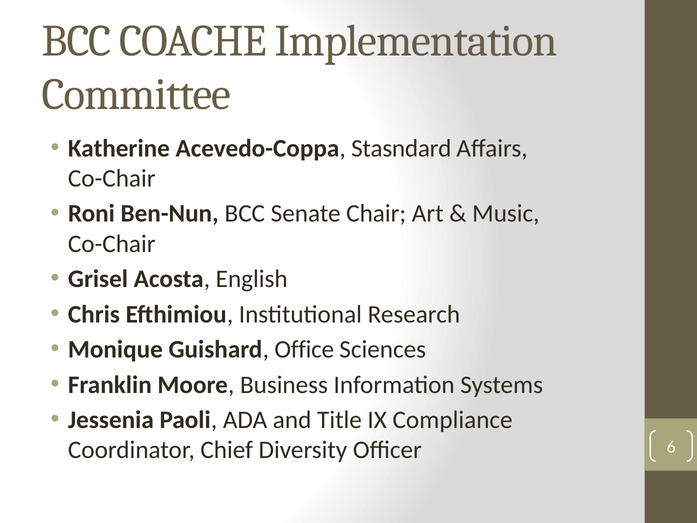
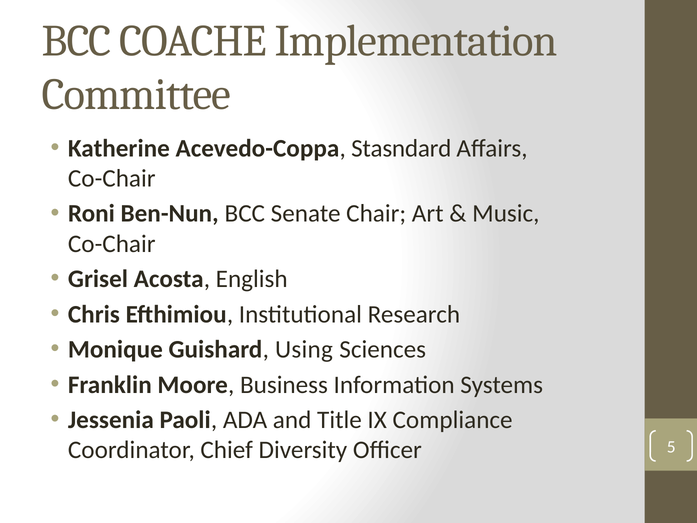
Office: Office -> Using
6: 6 -> 5
